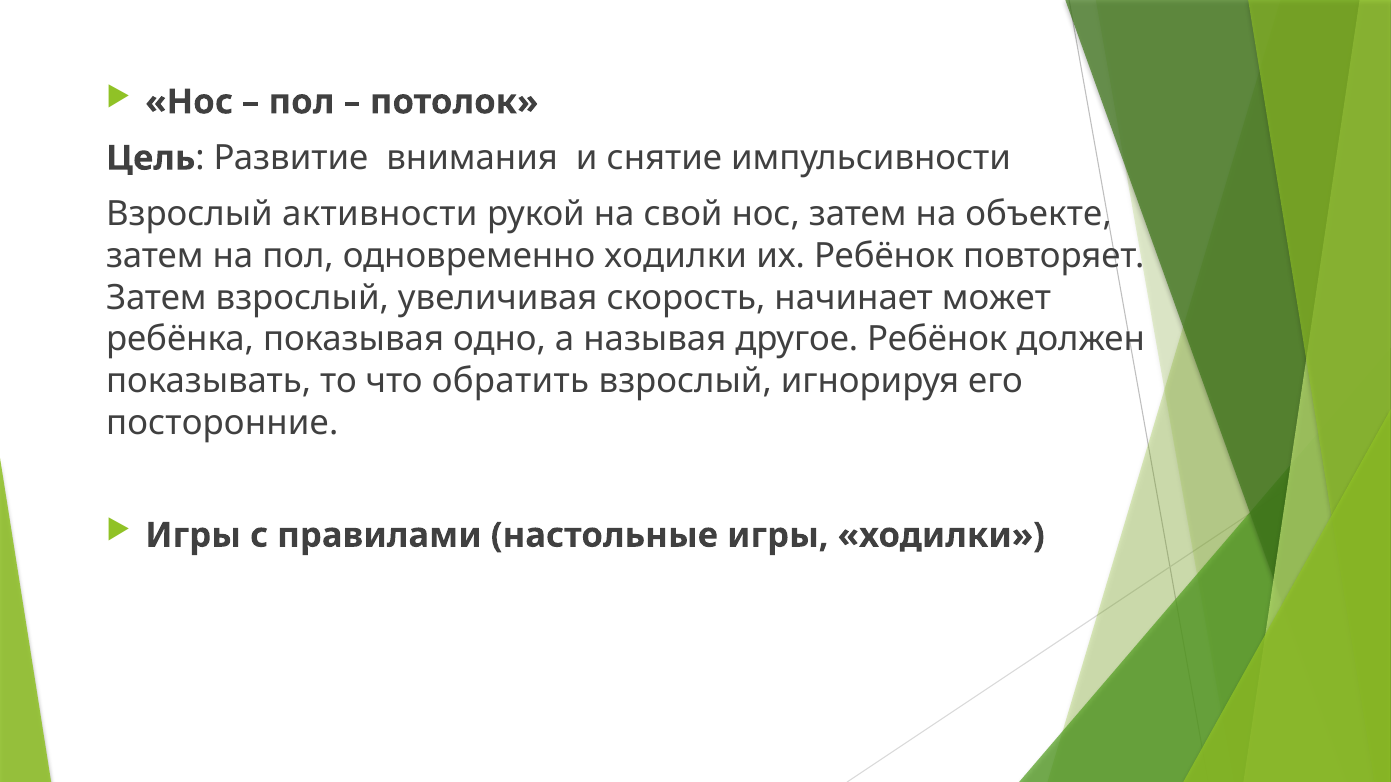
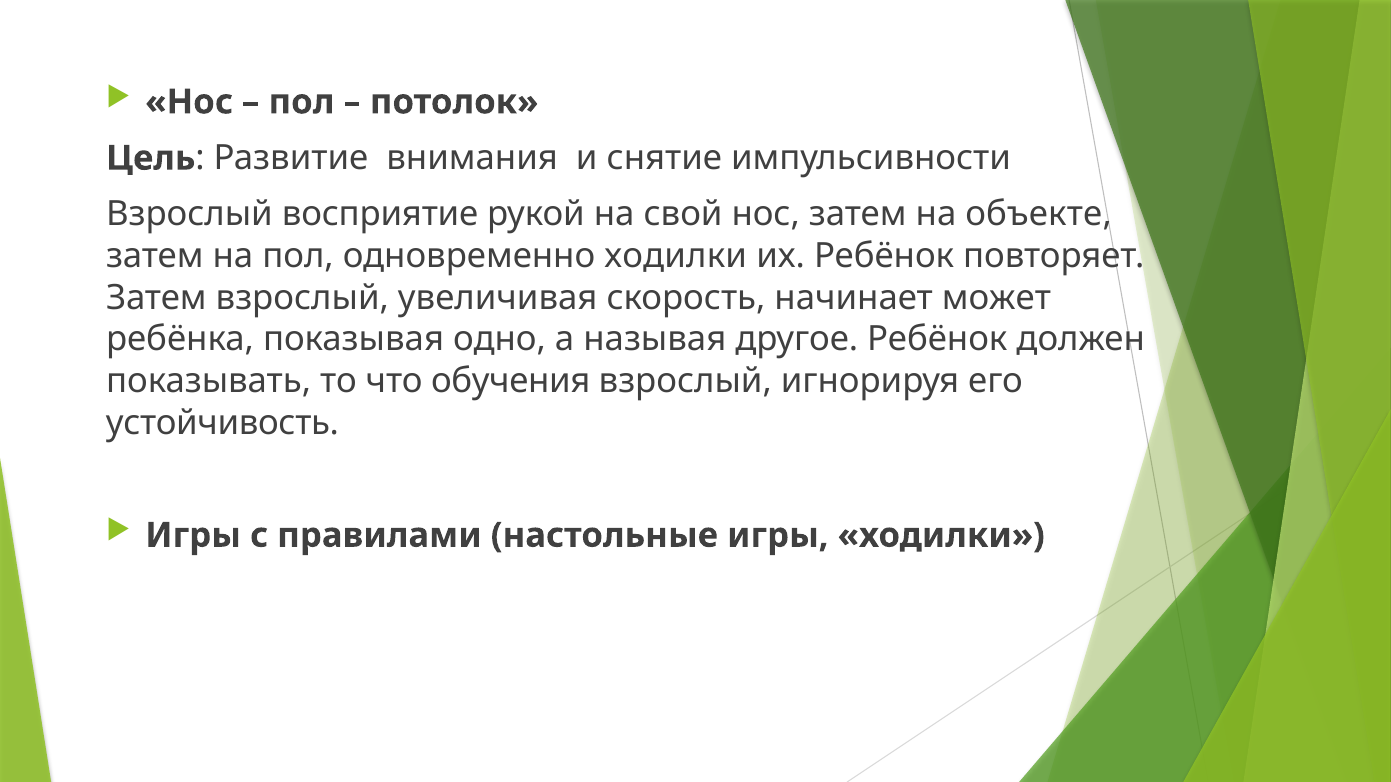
активности: активности -> восприятие
обратить: обратить -> обучения
посторонние: посторонние -> устойчивость
